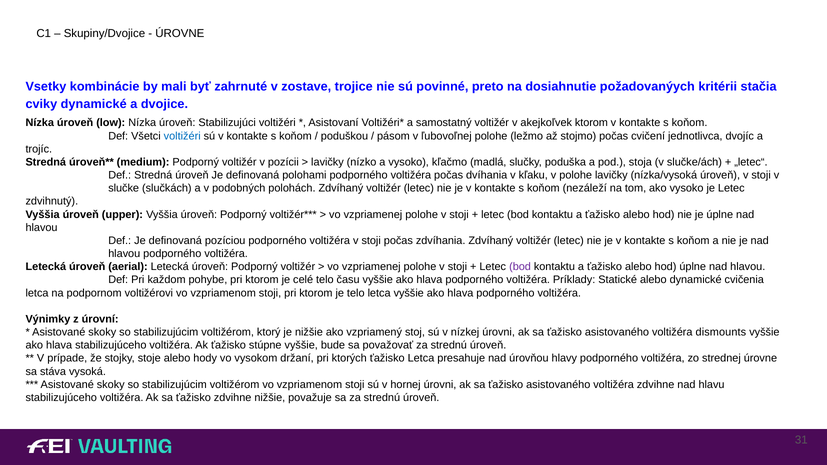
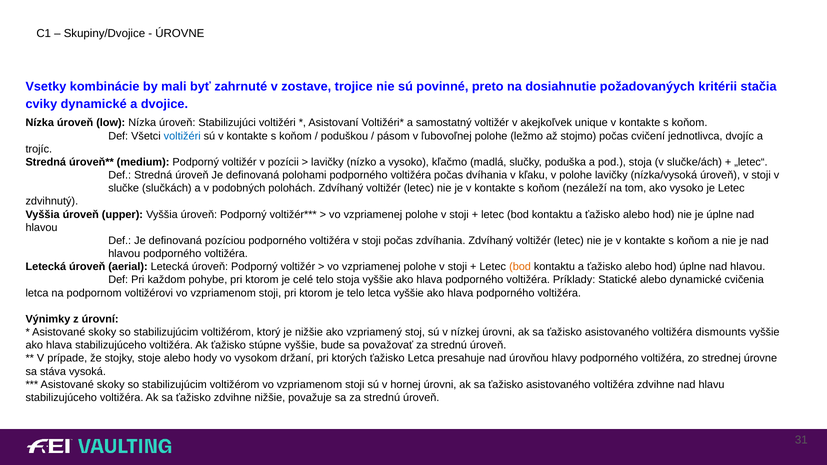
akejkoľvek ktorom: ktorom -> unique
bod at (520, 267) colour: purple -> orange
telo času: času -> stoja
